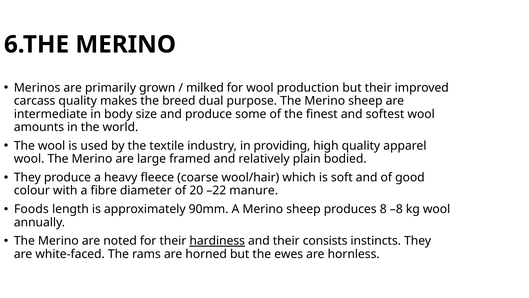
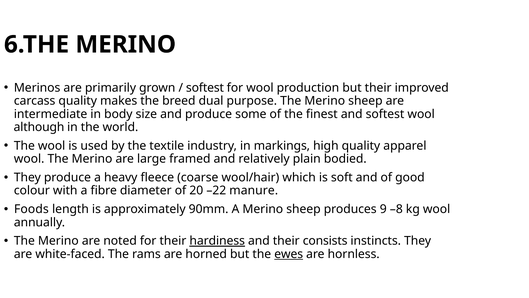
milked at (205, 88): milked -> softest
amounts: amounts -> although
providing: providing -> markings
8: 8 -> 9
ewes underline: none -> present
